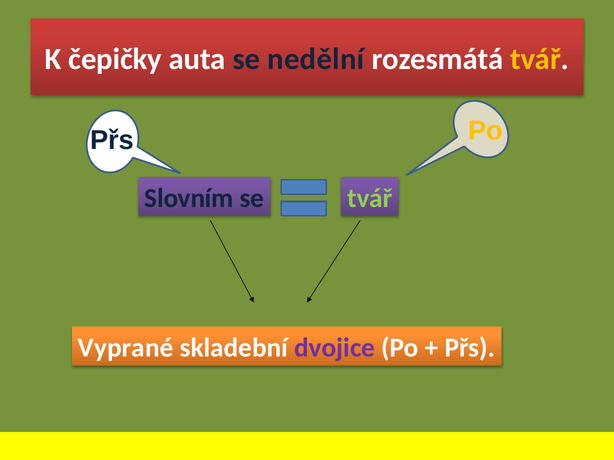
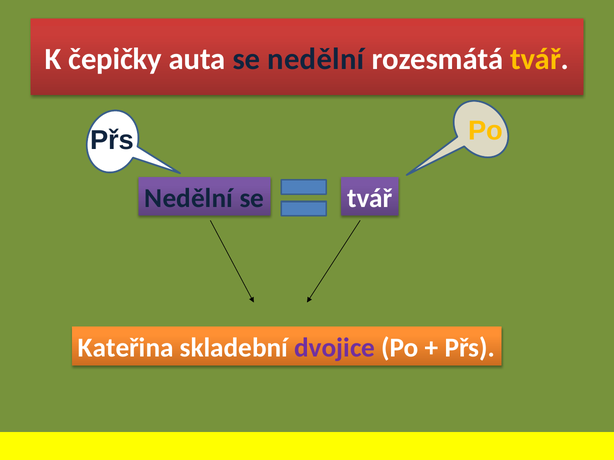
Slovním at (189, 198): Slovním -> Nedělní
tvář at (370, 198) colour: light green -> white
Vyprané: Vyprané -> Kateřina
